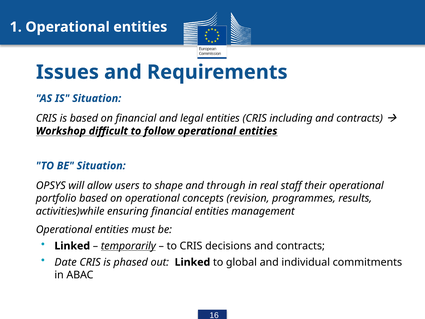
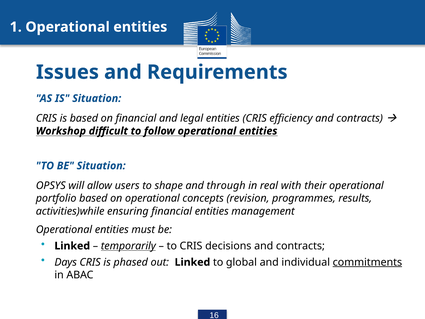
including: including -> efficiency
staff: staff -> with
Date: Date -> Days
commitments underline: none -> present
